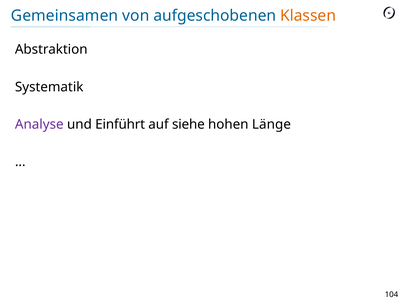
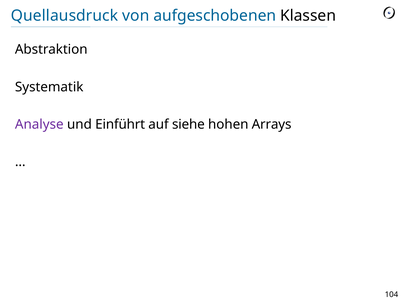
Gemeinsamen: Gemeinsamen -> Quellausdruck
Klassen colour: orange -> black
Länge: Länge -> Arrays
